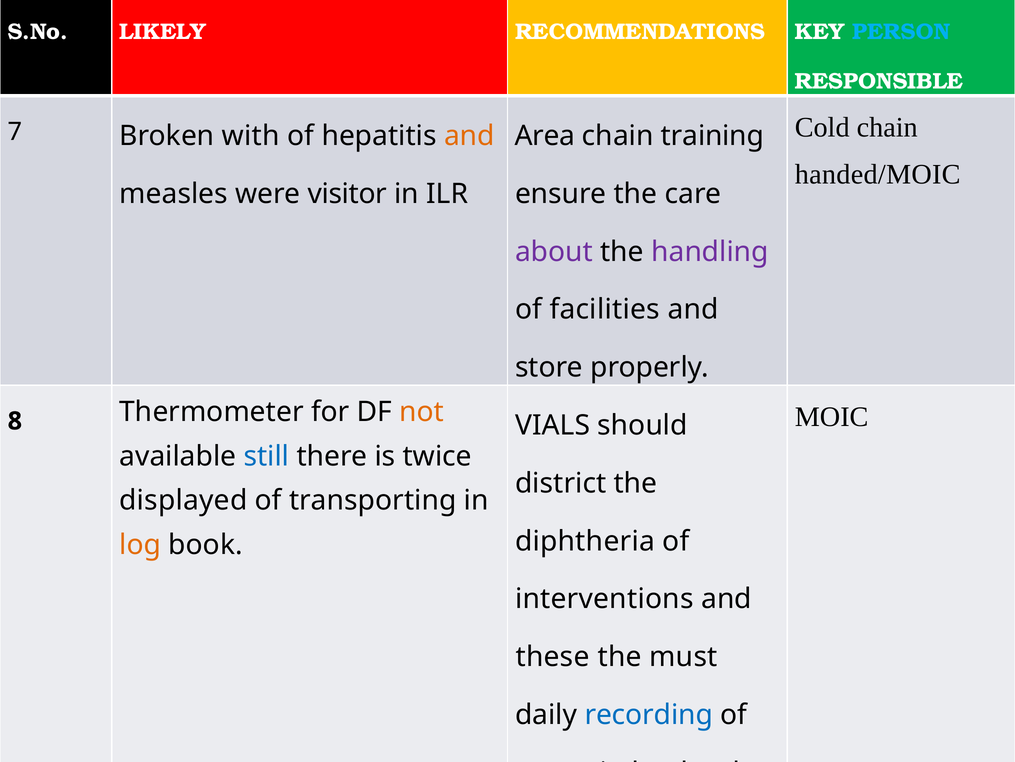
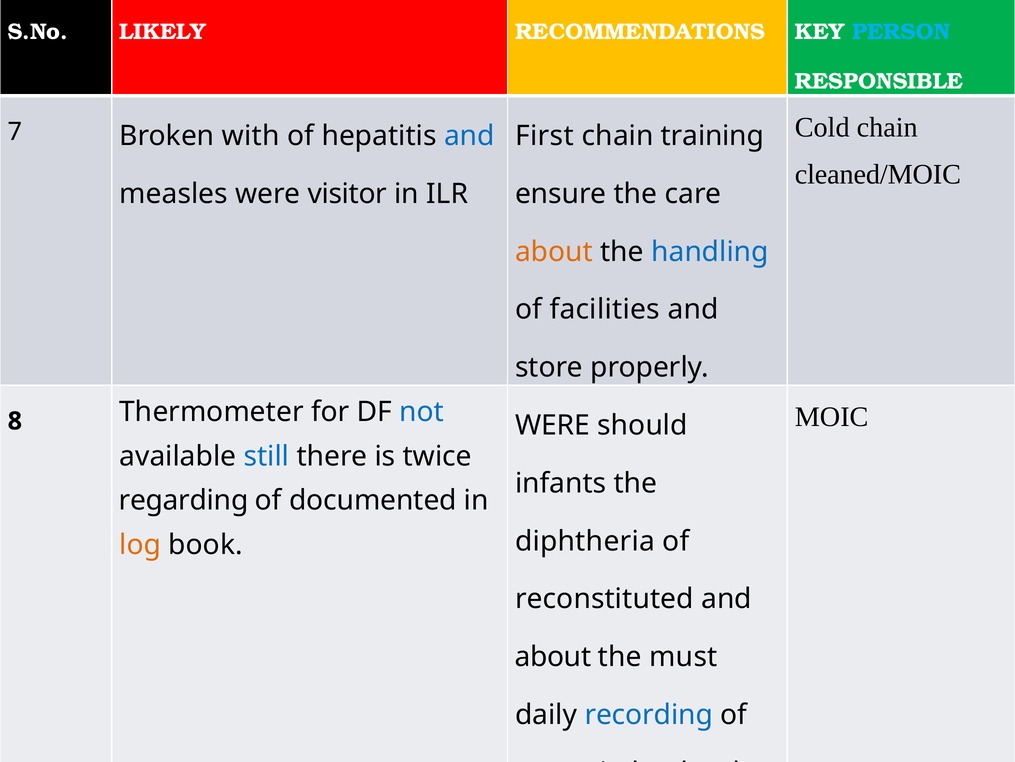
and at (469, 136) colour: orange -> blue
Area: Area -> First
handed/MOIC: handed/MOIC -> cleaned/MOIC
about at (554, 252) colour: purple -> orange
handling colour: purple -> blue
not at (422, 412) colour: orange -> blue
VIALS at (553, 425): VIALS -> WERE
district: district -> infants
displayed: displayed -> regarding
transporting: transporting -> documented
interventions: interventions -> reconstituted
these at (553, 656): these -> about
